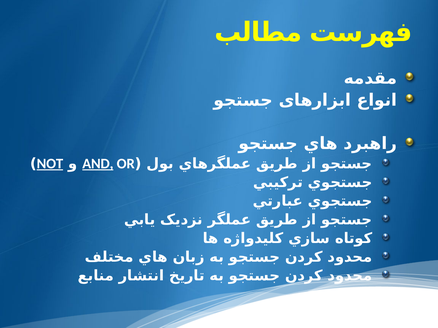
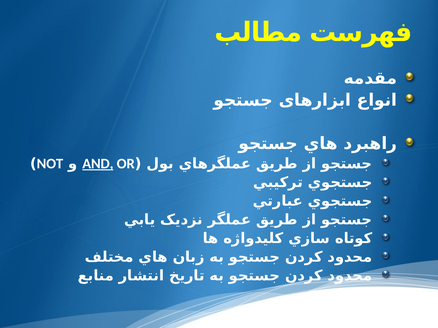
NOT underline: present -> none
